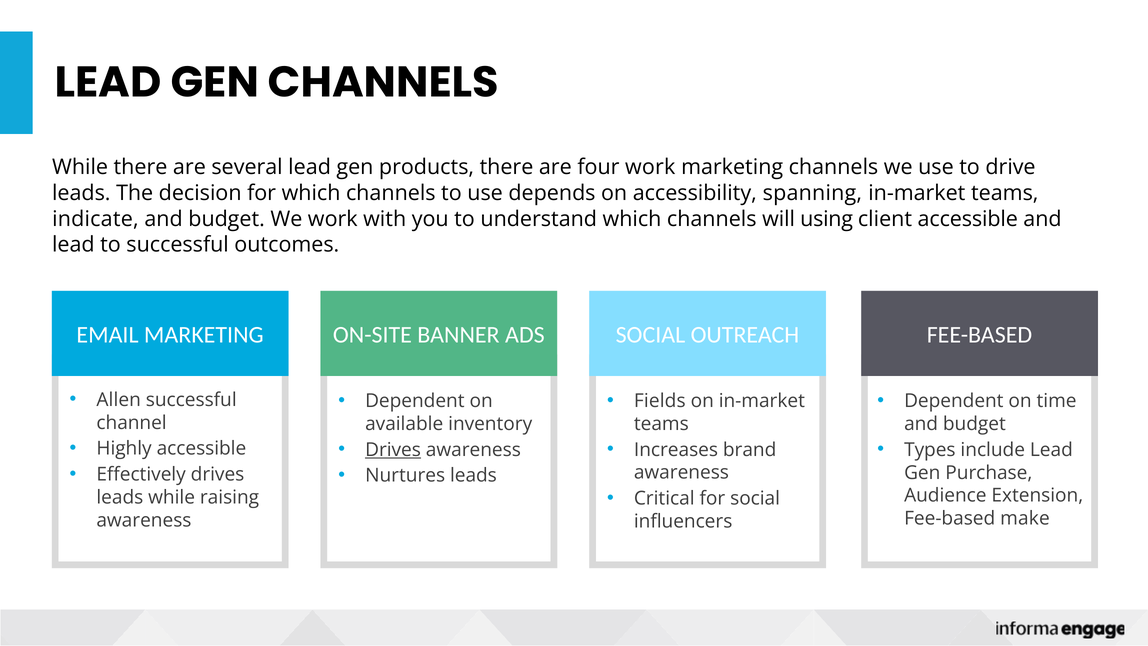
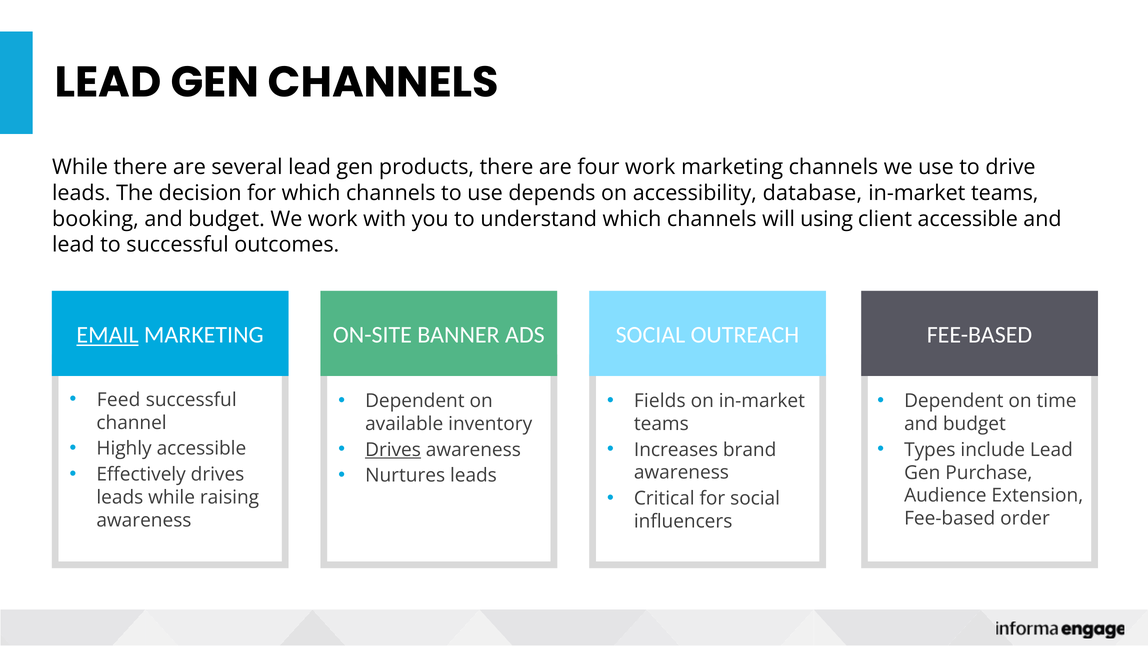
spanning: spanning -> database
indicate: indicate -> booking
EMAIL underline: none -> present
Allen: Allen -> Feed
make: make -> order
